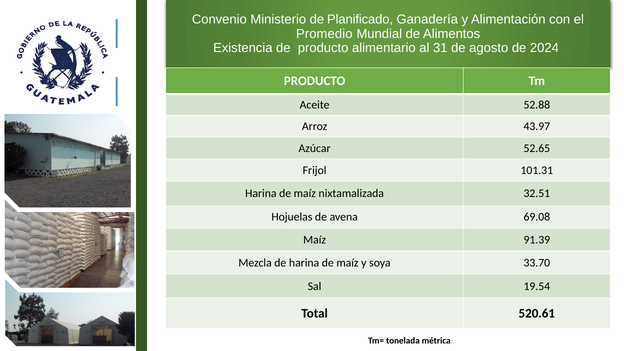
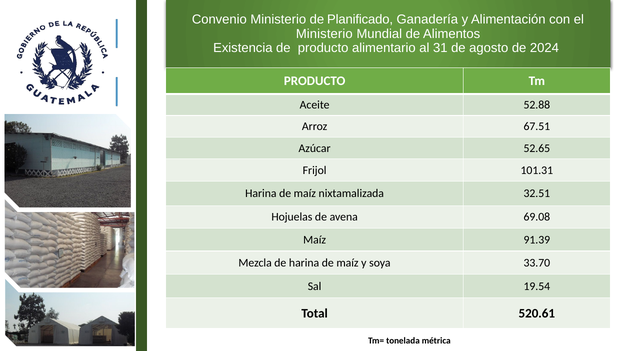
Promedio at (324, 34): Promedio -> Ministerio
43.97: 43.97 -> 67.51
